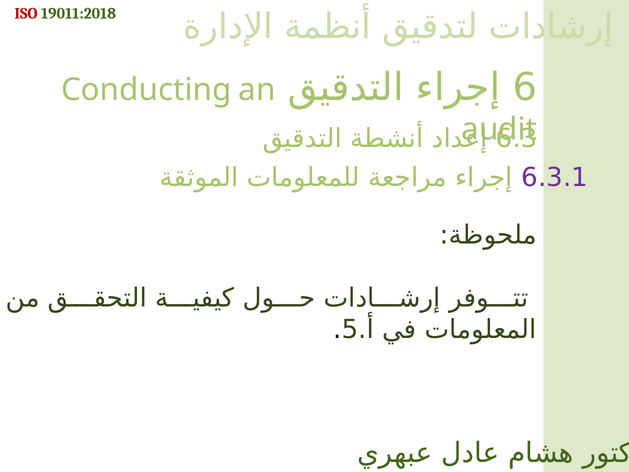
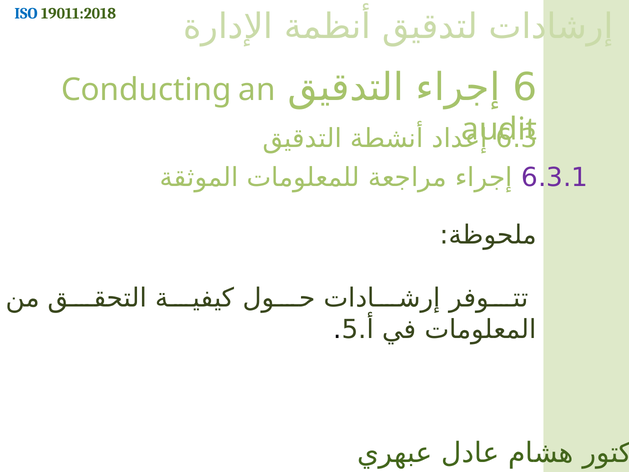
ISO colour: red -> blue
